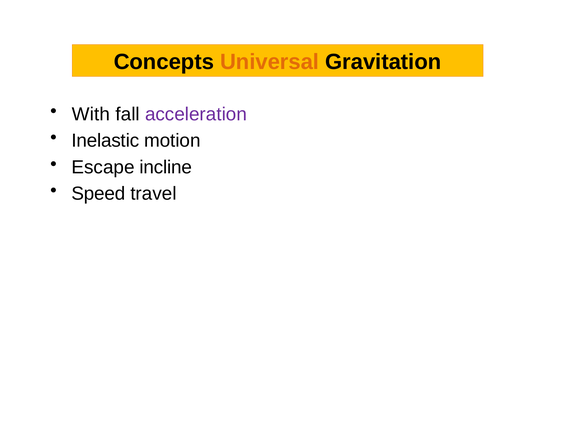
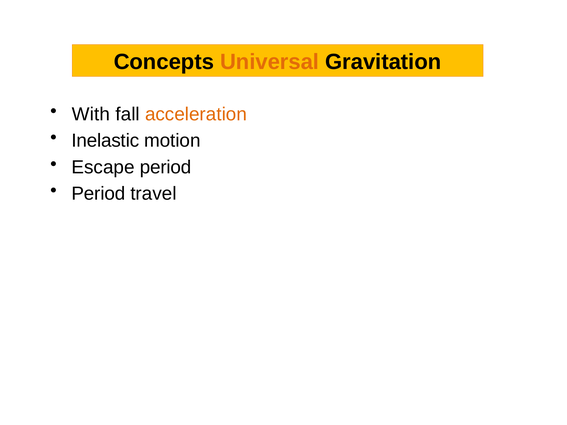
acceleration colour: purple -> orange
Escape incline: incline -> period
Speed at (98, 194): Speed -> Period
